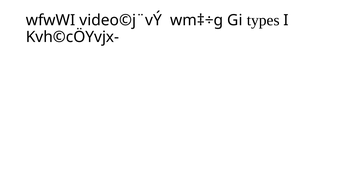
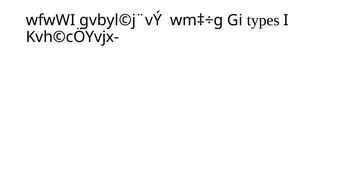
video©j¨vÝ: video©j¨vÝ -> gvbyl©j¨vÝ
